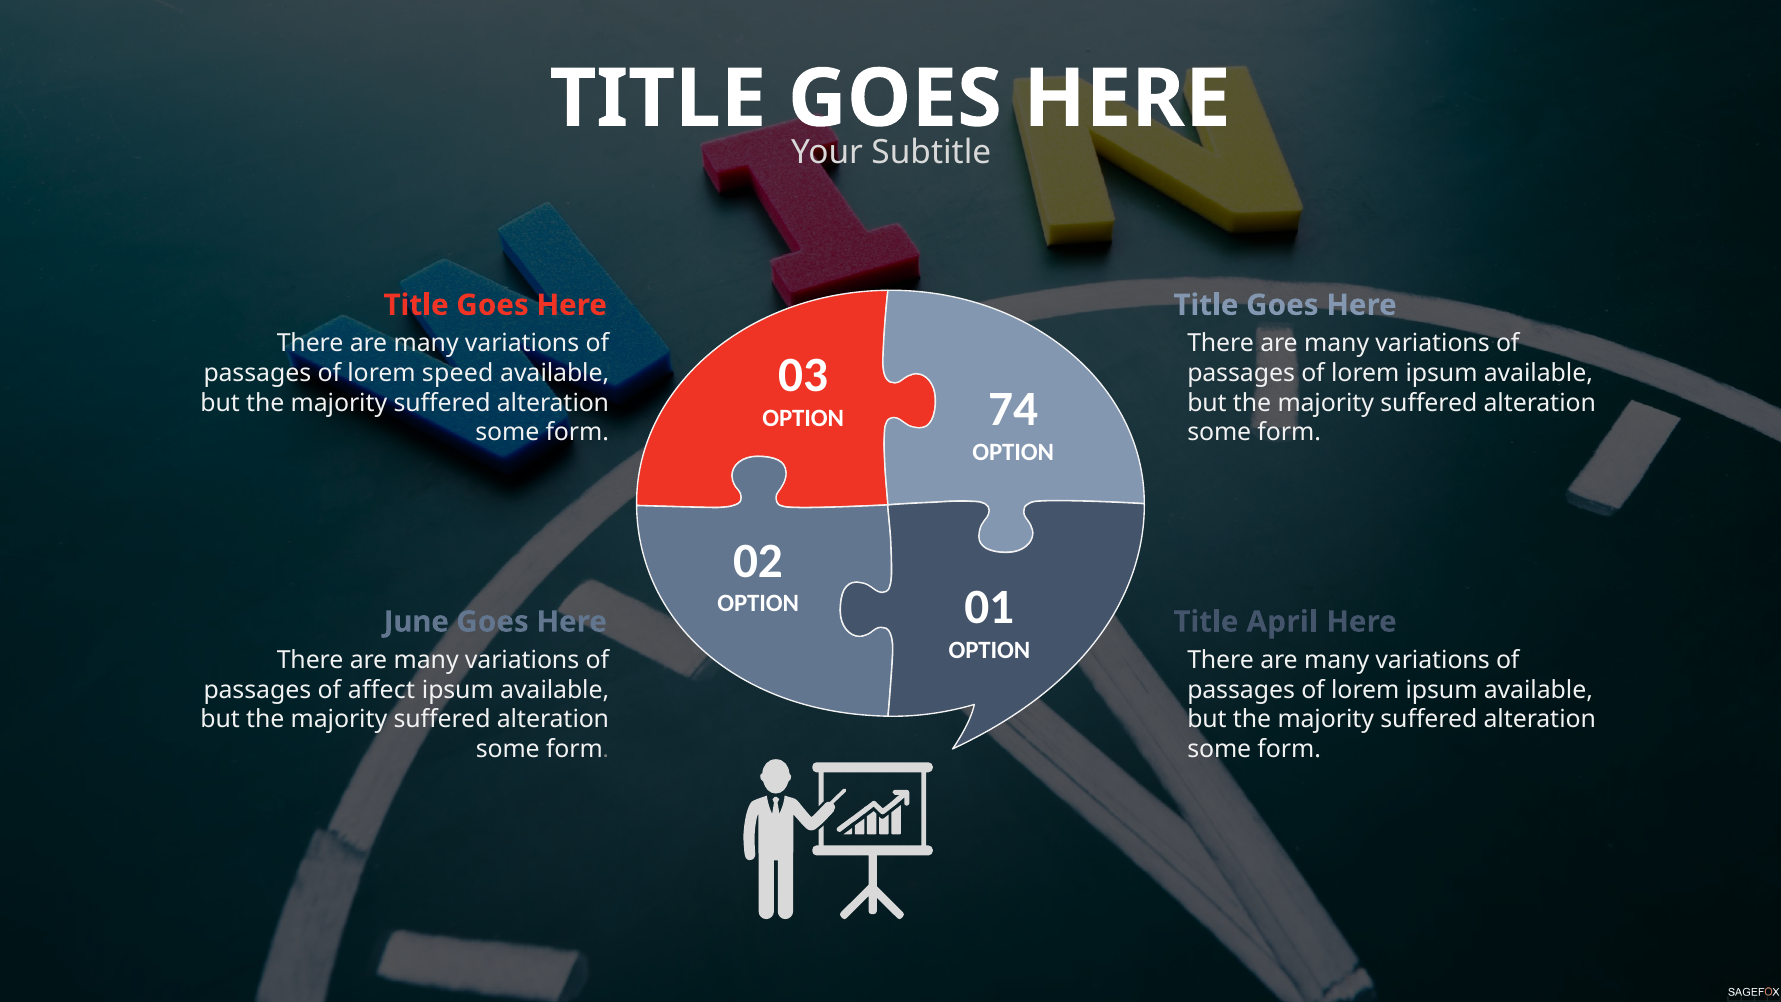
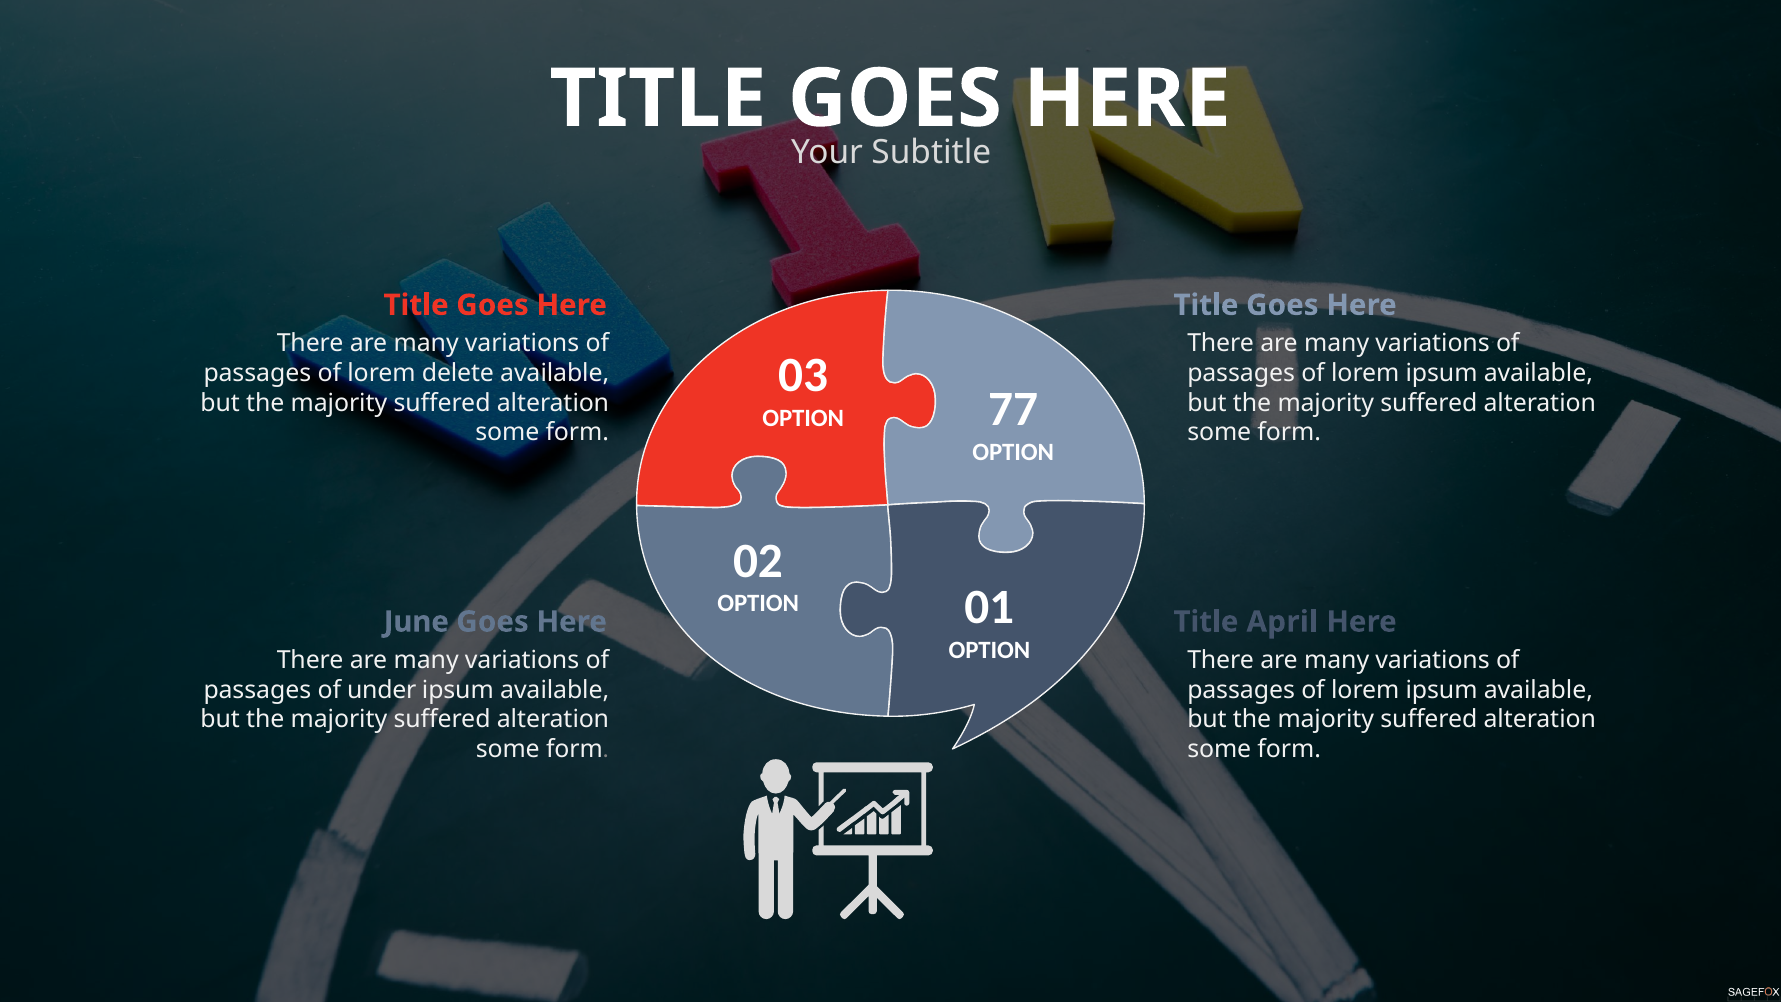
speed: speed -> delete
74: 74 -> 77
affect: affect -> under
